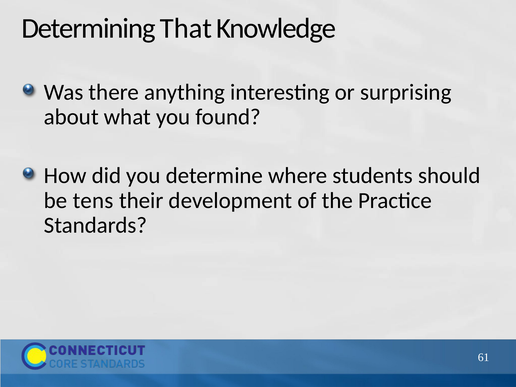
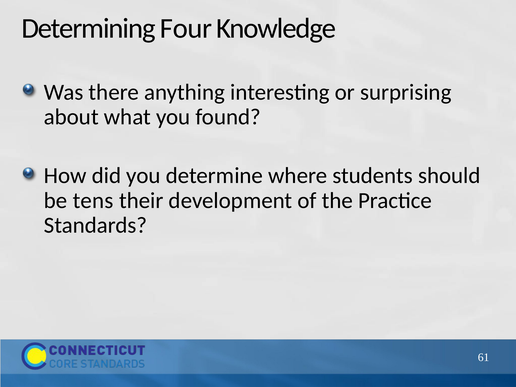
That: That -> Four
